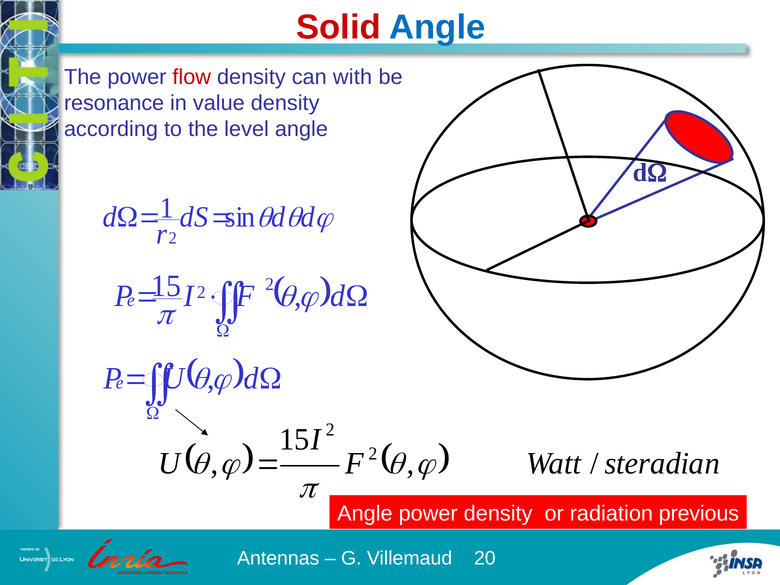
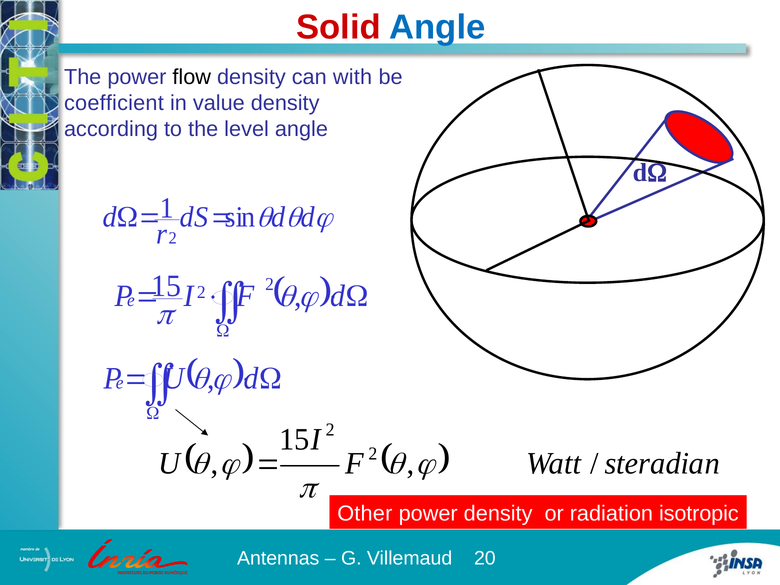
flow colour: red -> black
resonance: resonance -> coefficient
Angle at (365, 514): Angle -> Other
previous: previous -> isotropic
